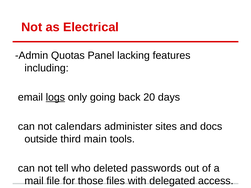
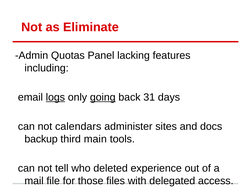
Electrical: Electrical -> Eliminate
going underline: none -> present
20: 20 -> 31
outside: outside -> backup
passwords: passwords -> experience
